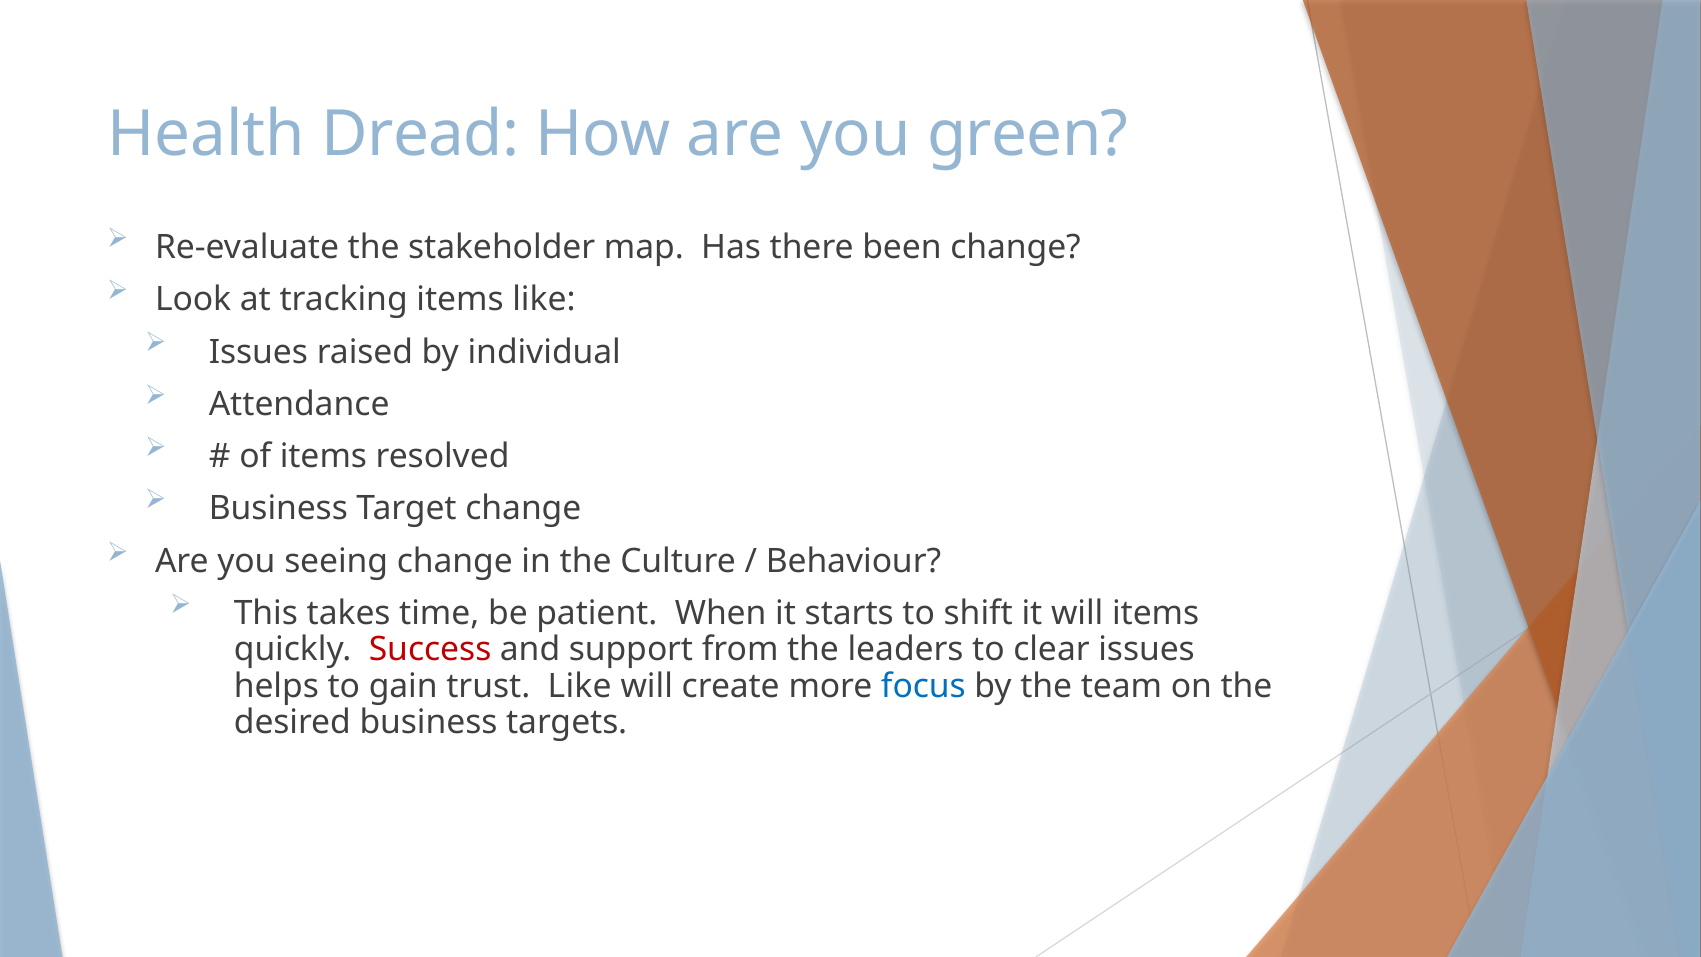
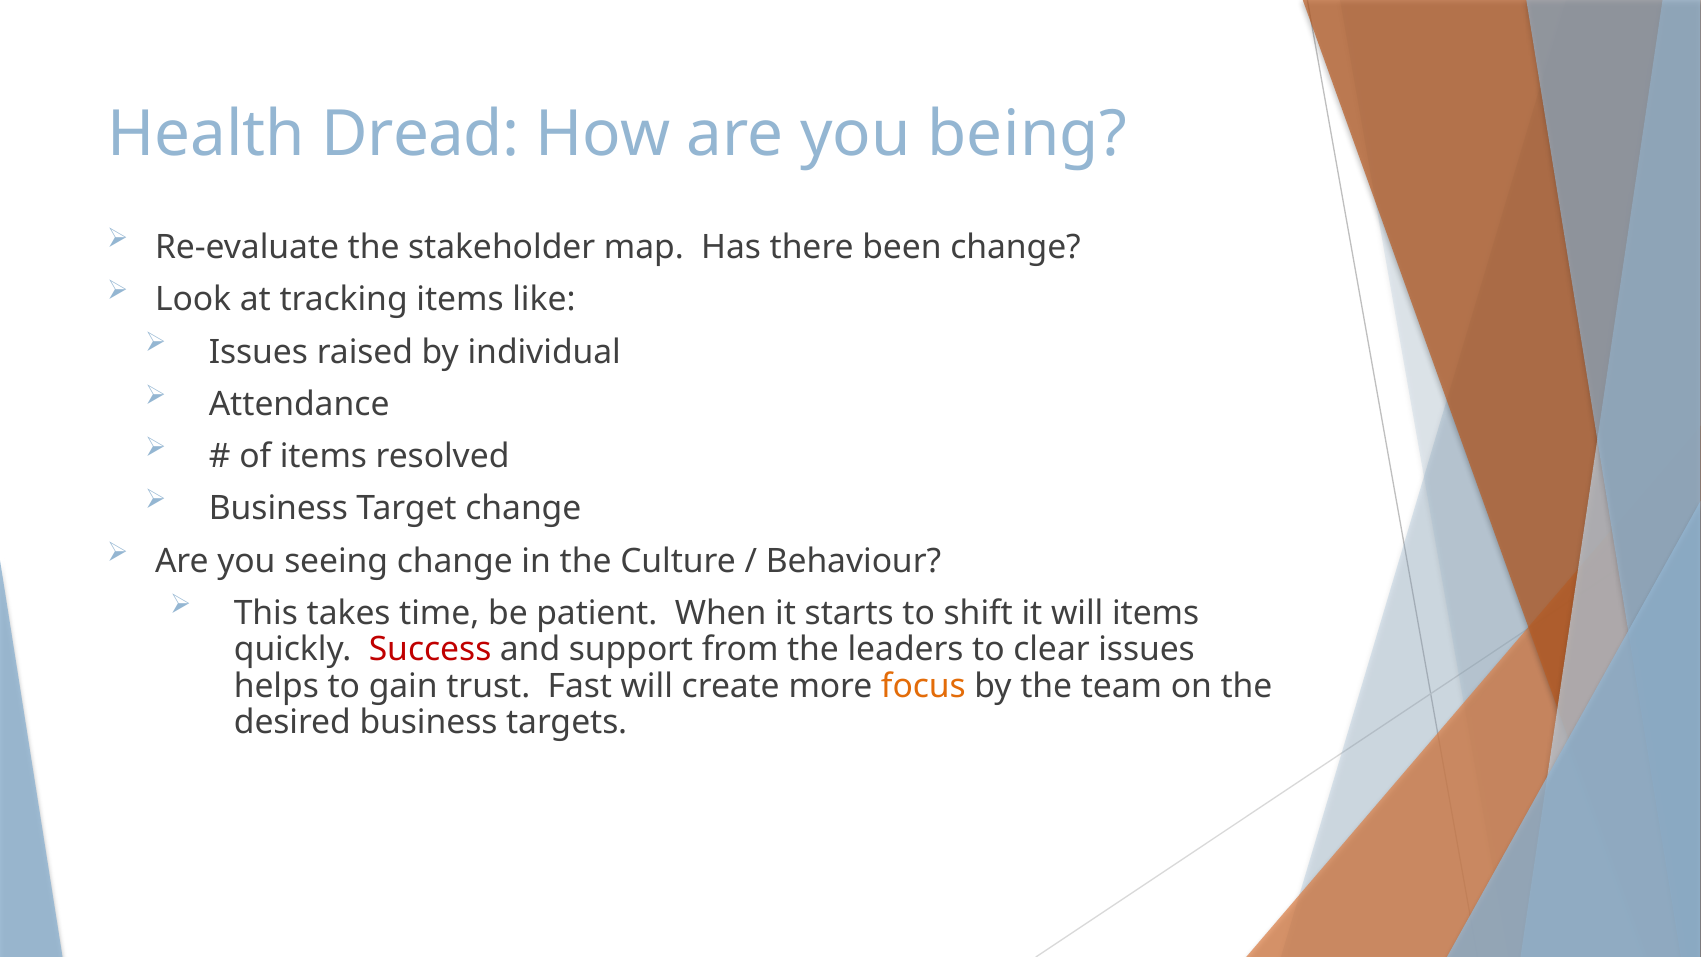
green: green -> being
trust Like: Like -> Fast
focus colour: blue -> orange
